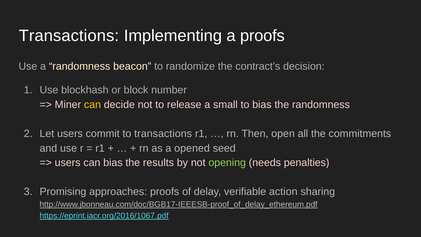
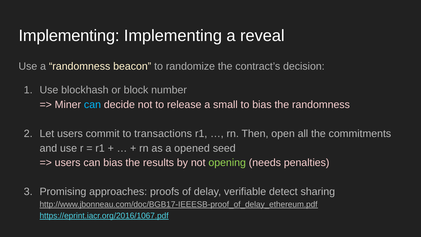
Transactions at (69, 36): Transactions -> Implementing
a proofs: proofs -> reveal
can at (92, 105) colour: yellow -> light blue
action: action -> detect
